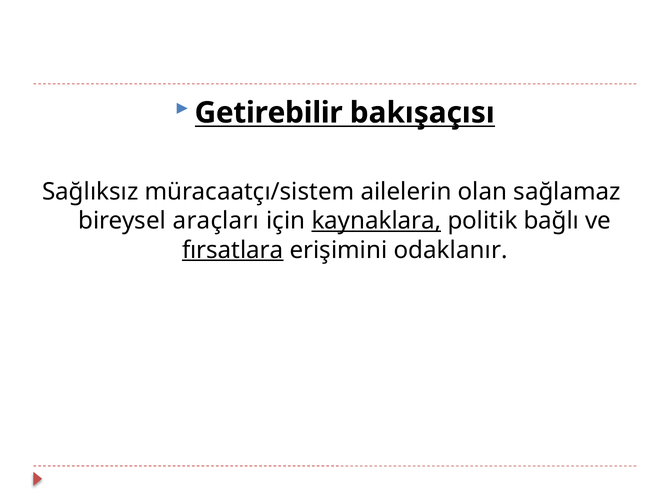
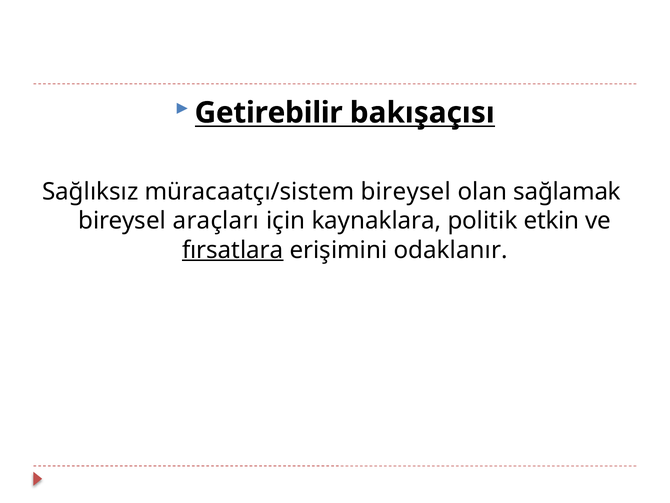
müracaatçı/sistem ailelerin: ailelerin -> bireysel
sağlamaz: sağlamaz -> sağlamak
kaynaklara underline: present -> none
bağlı: bağlı -> etkin
